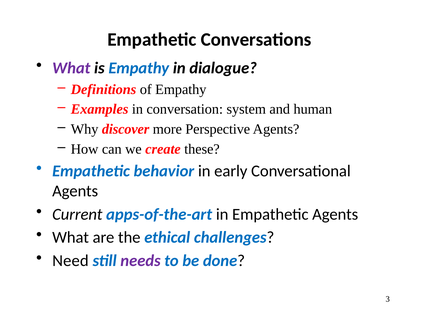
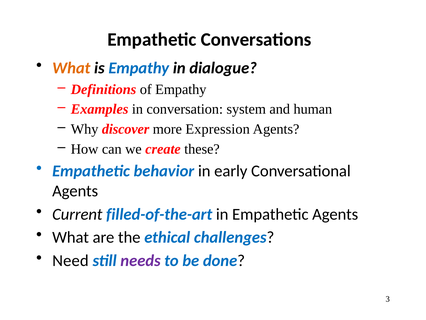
What at (71, 68) colour: purple -> orange
Perspective: Perspective -> Expression
apps-of-the-art: apps-of-the-art -> filled-of-the-art
